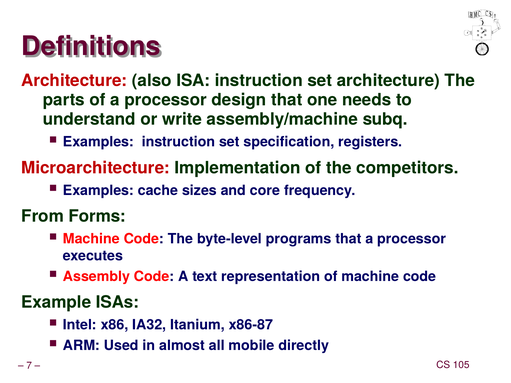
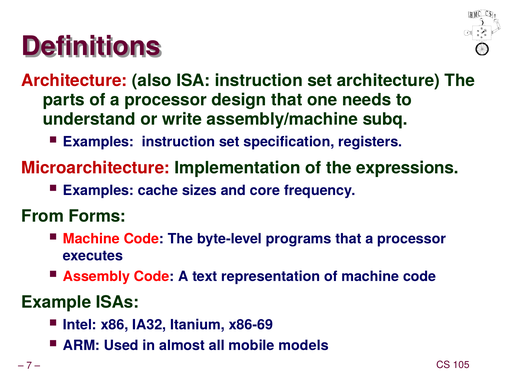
competitors: competitors -> expressions
x86-87: x86-87 -> x86-69
directly: directly -> models
